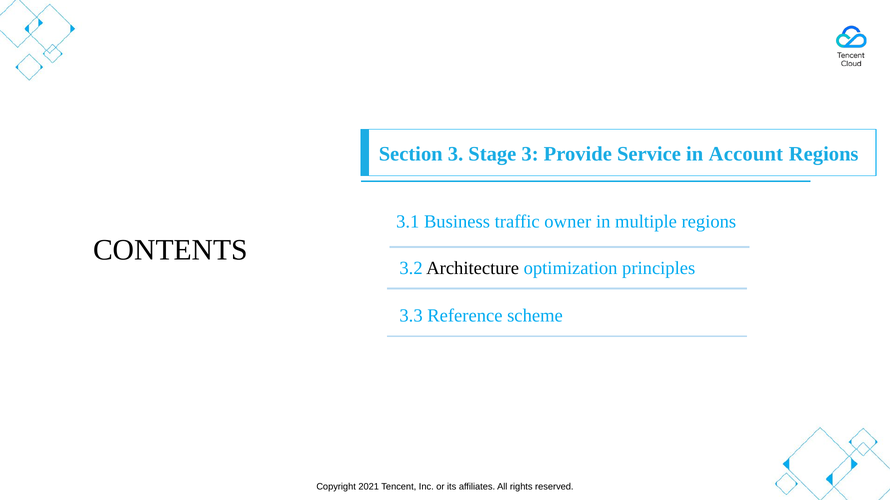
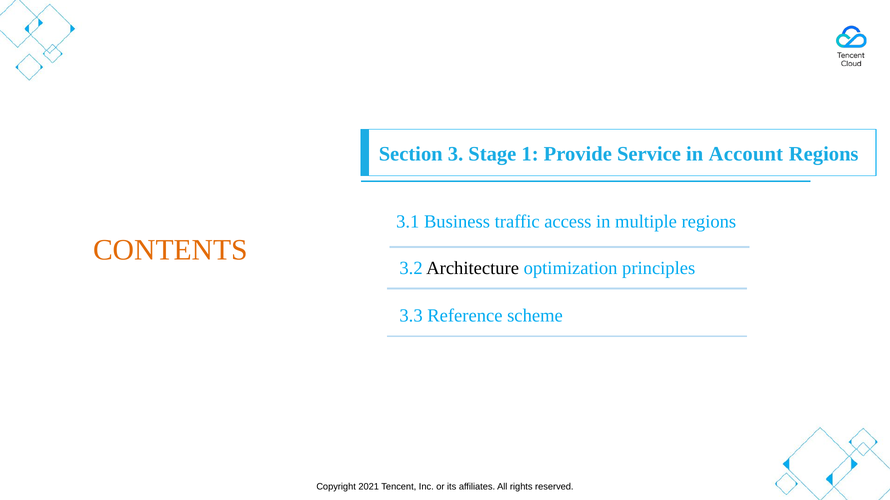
Stage 3: 3 -> 1
owner: owner -> access
CONTENTS colour: black -> orange
